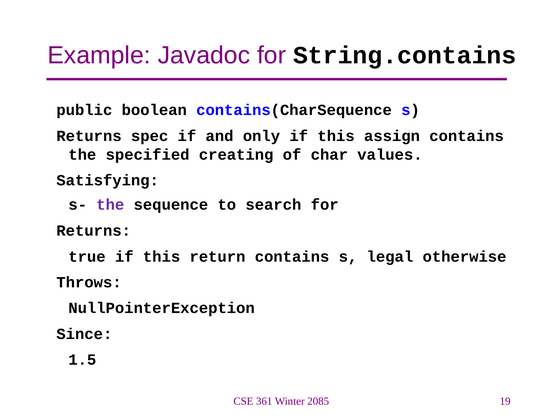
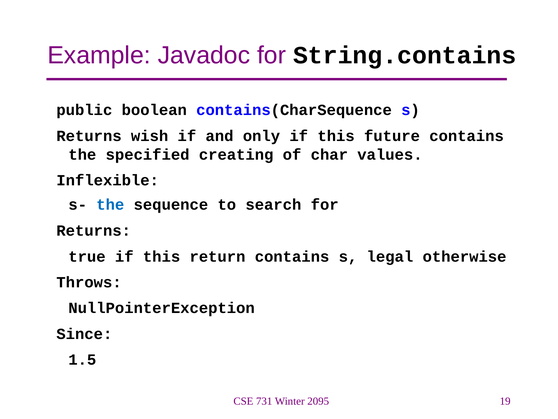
spec: spec -> wish
assign: assign -> future
Satisfying: Satisfying -> Inflexible
the at (110, 204) colour: purple -> blue
361: 361 -> 731
2085: 2085 -> 2095
